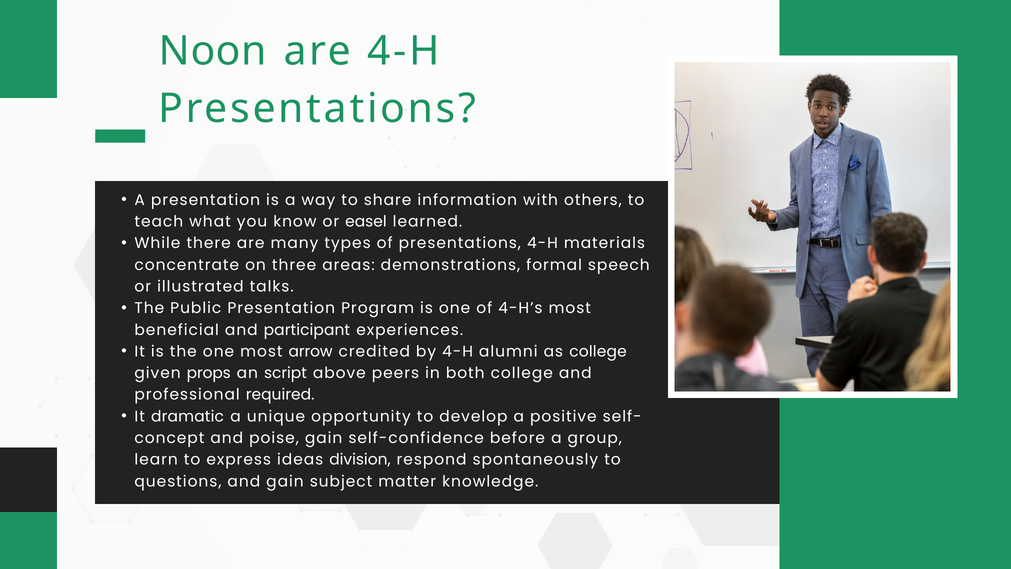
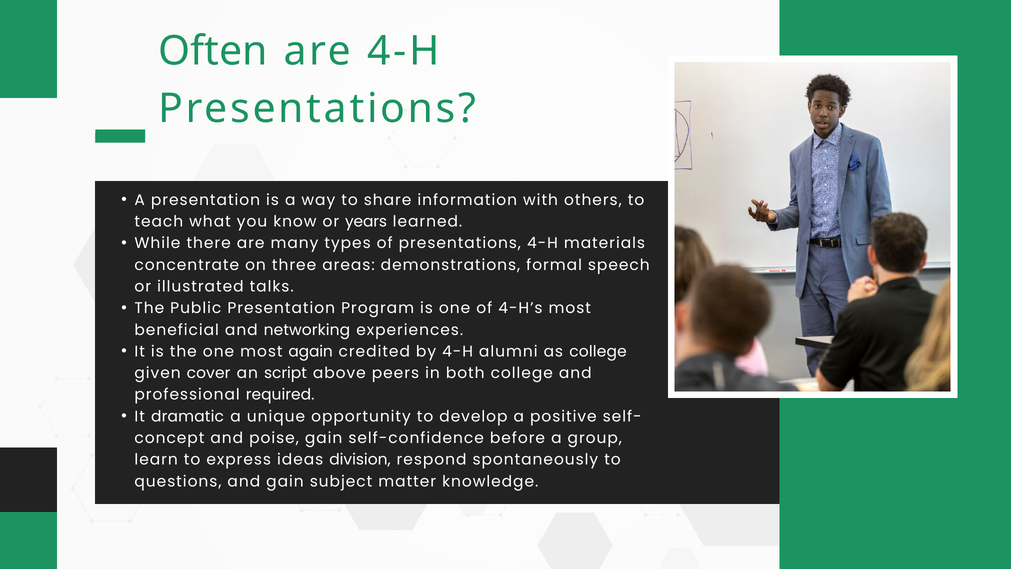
Noon: Noon -> Often
easel: easel -> years
participant: participant -> networking
arrow: arrow -> again
props: props -> cover
